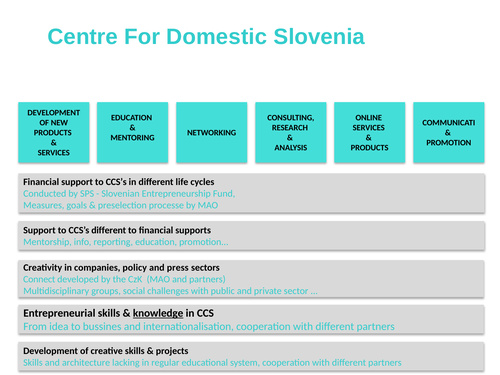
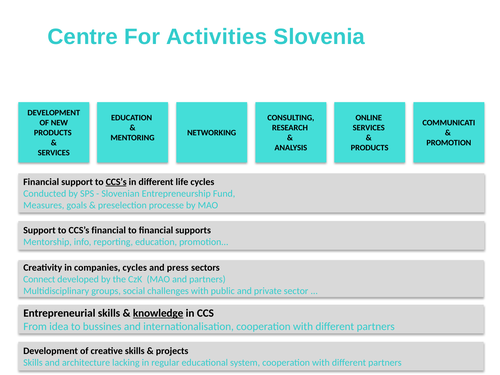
Domestic: Domestic -> Activities
CCS’s at (116, 182) underline: none -> present
CCS’s different: different -> financial
companies policy: policy -> cycles
